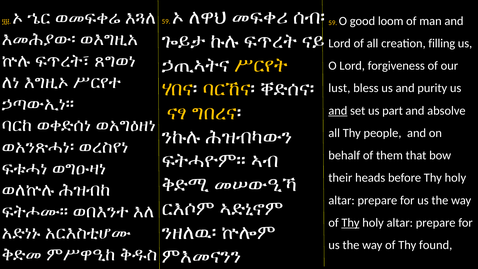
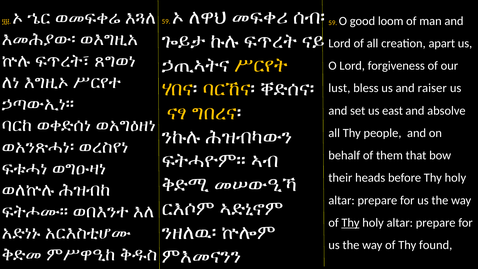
filling: filling -> apart
purity: purity -> raiser
and at (338, 111) underline: present -> none
part: part -> east
